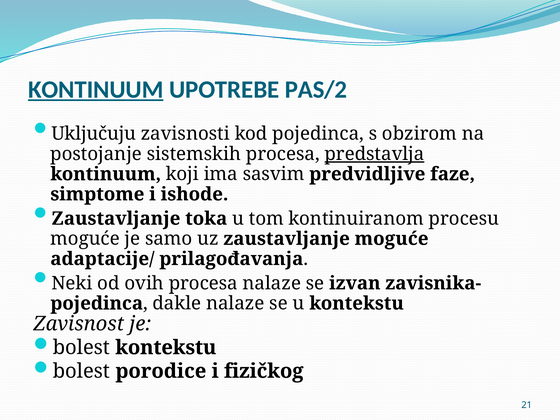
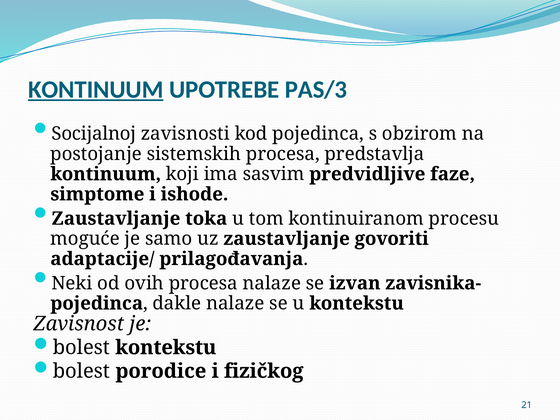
PAS/2: PAS/2 -> PAS/3
Uključuju: Uključuju -> Socijalnoj
predstavlja underline: present -> none
zaustavljanje moguće: moguće -> govoriti
